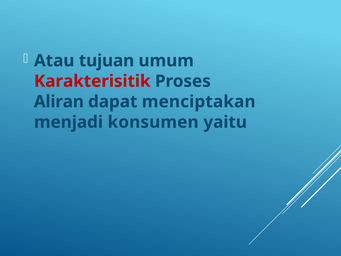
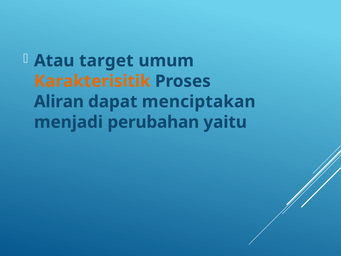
tujuan: tujuan -> target
Karakterisitik colour: red -> orange
konsumen: konsumen -> perubahan
